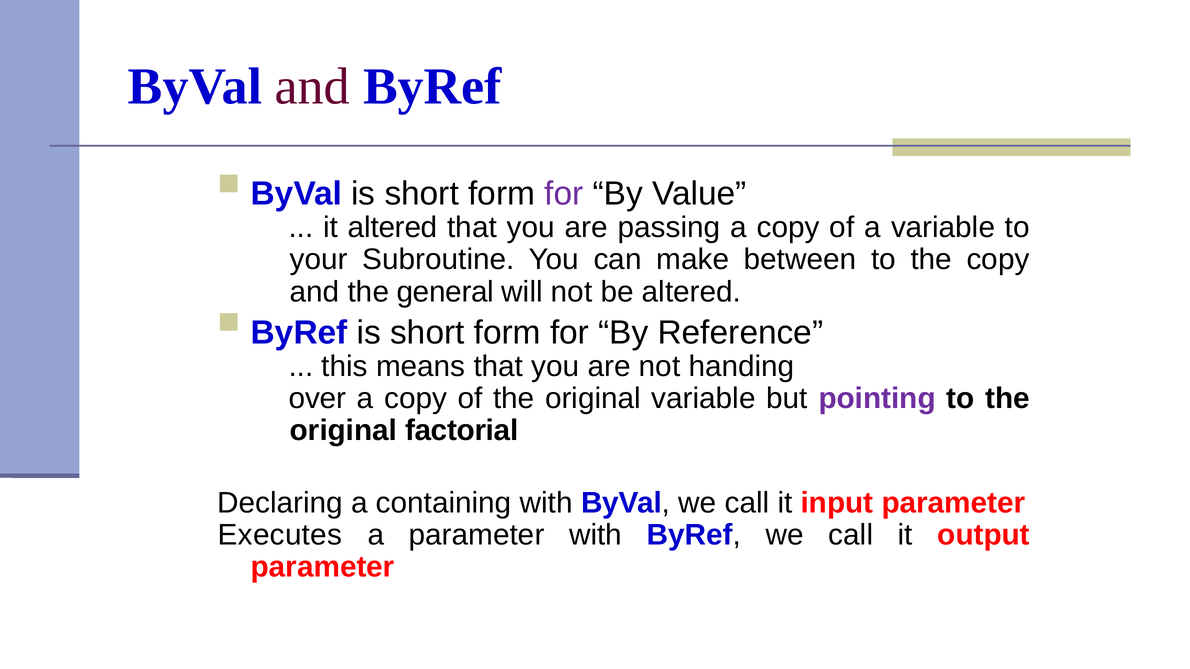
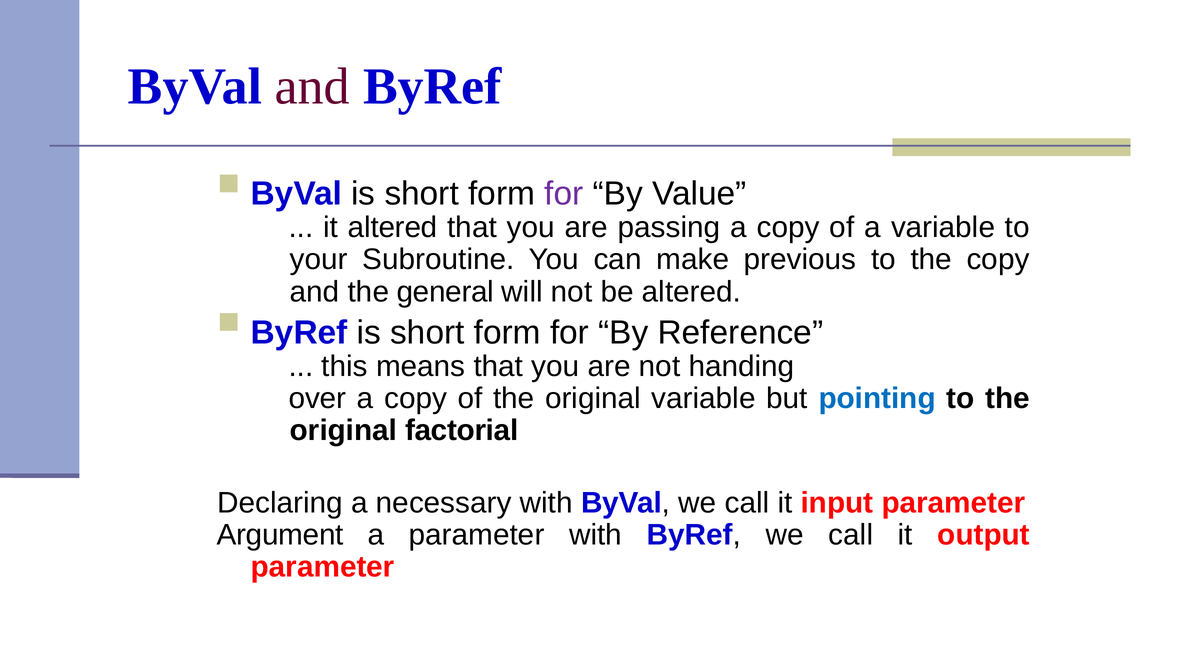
between: between -> previous
pointing colour: purple -> blue
containing: containing -> necessary
Executes: Executes -> Argument
